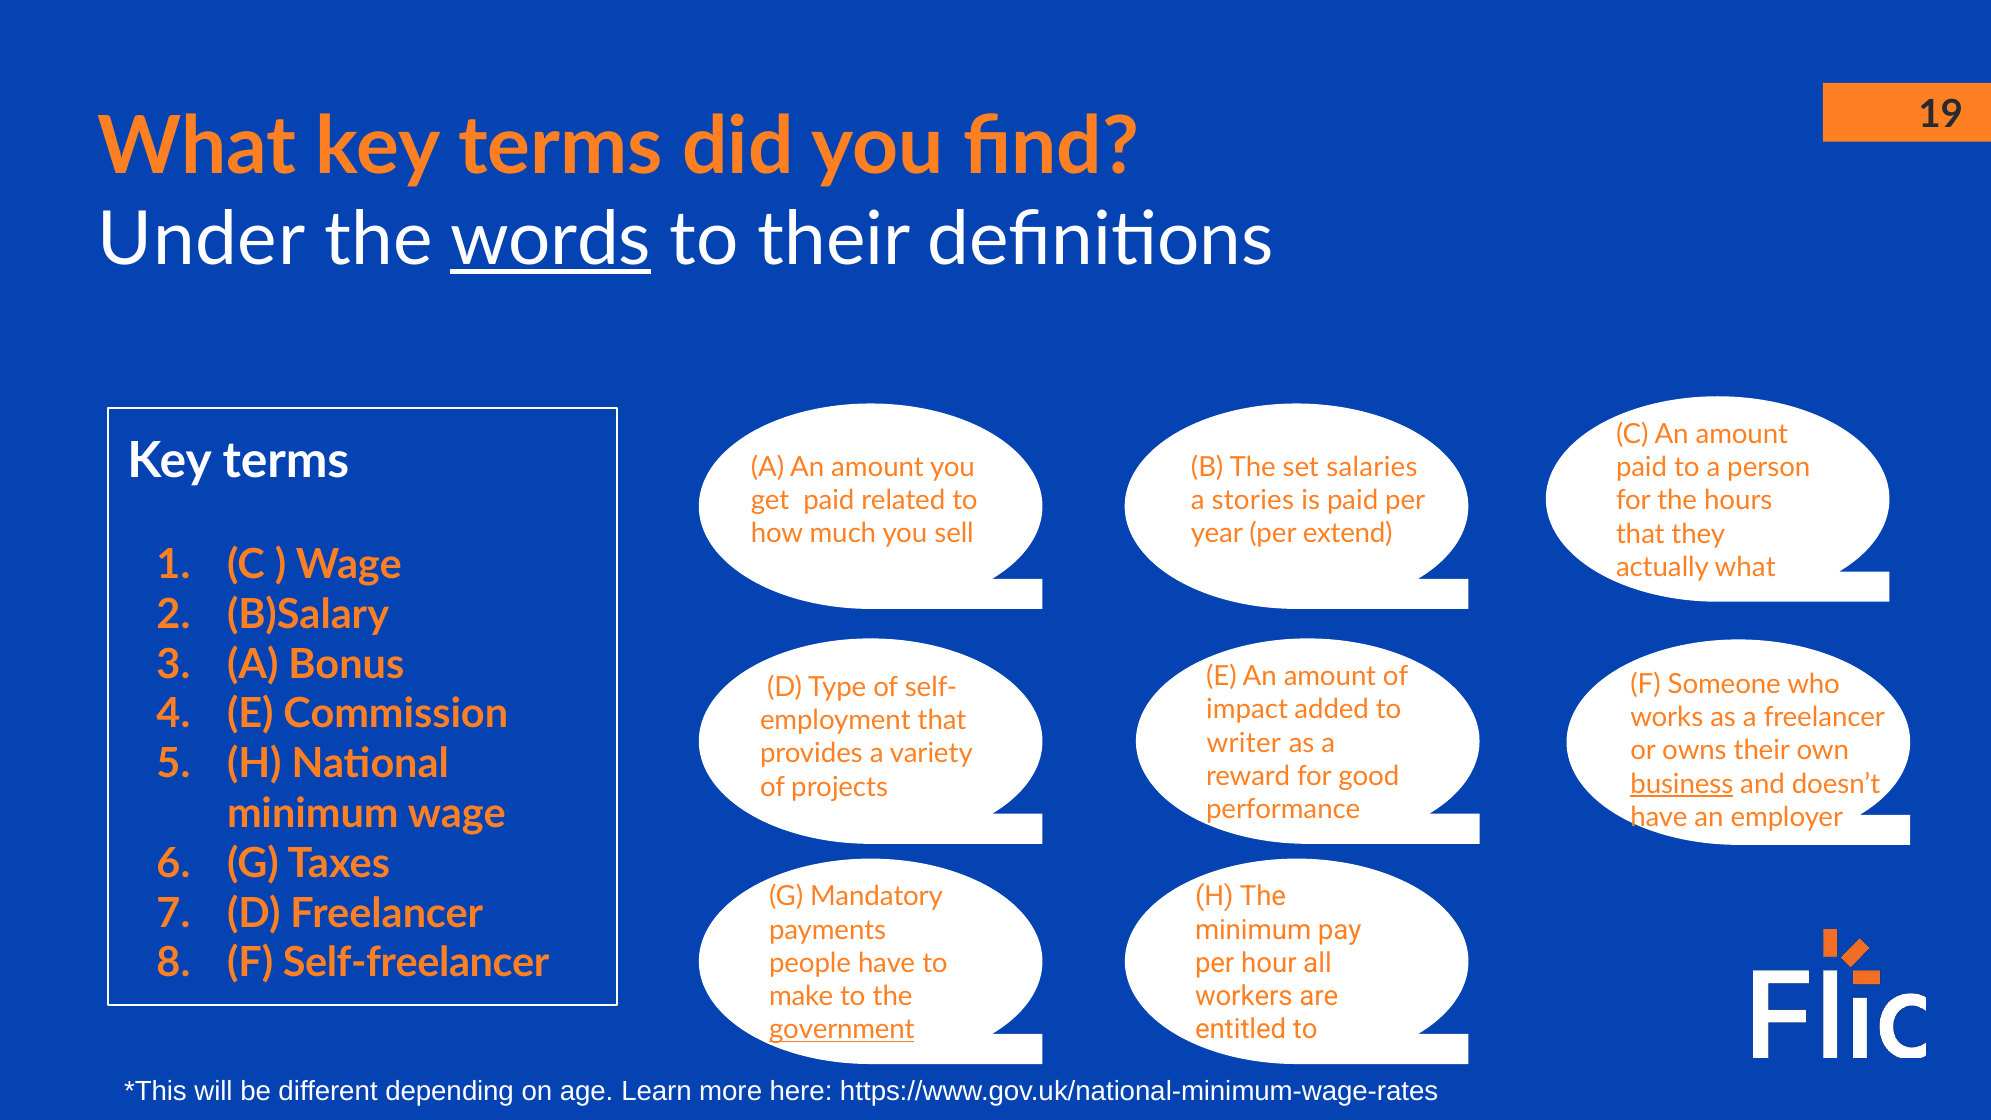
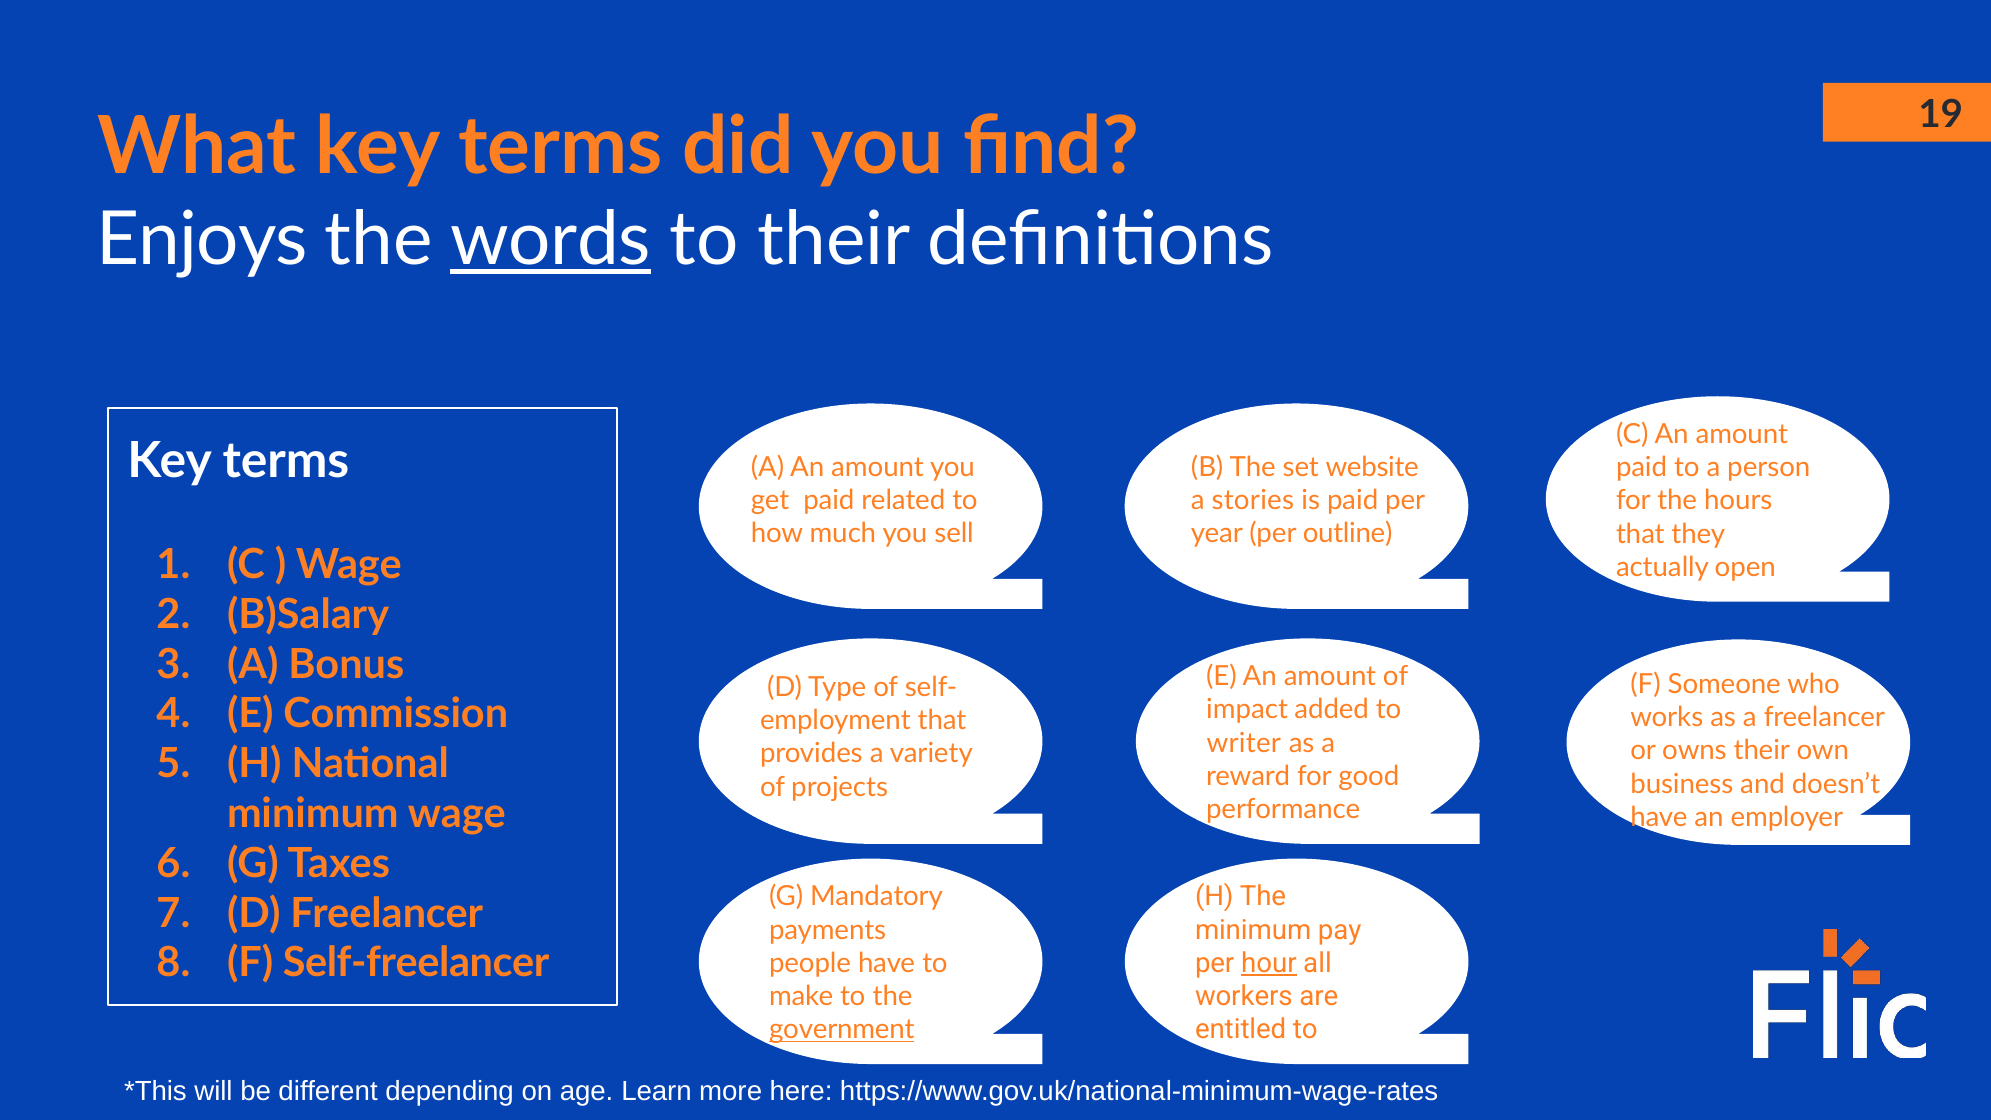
Under: Under -> Enjoys
salaries: salaries -> website
extend: extend -> outline
actually what: what -> open
business underline: present -> none
hour underline: none -> present
